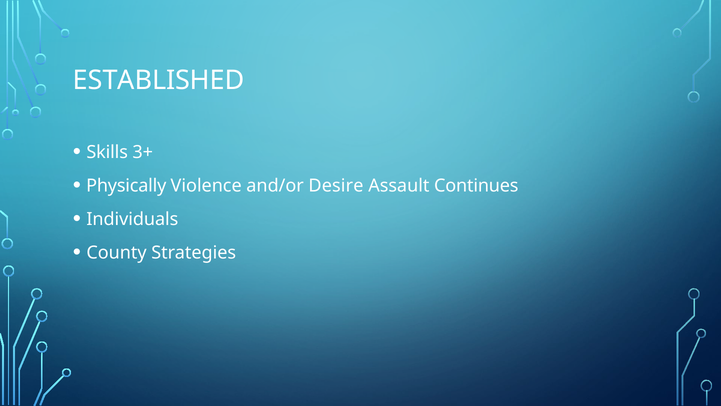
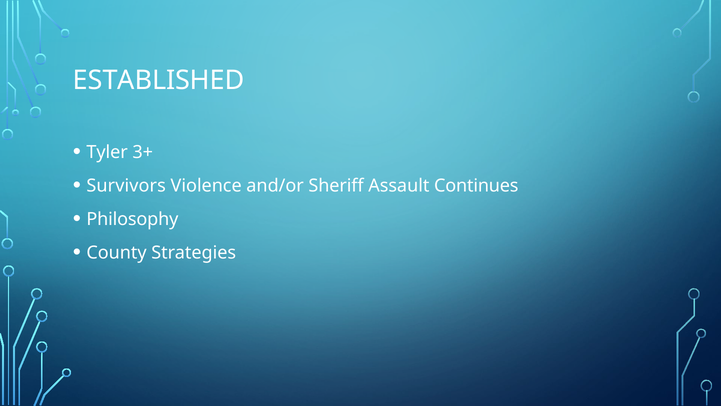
Skills: Skills -> Tyler
Physically: Physically -> Survivors
Desire: Desire -> Sheriff
Individuals: Individuals -> Philosophy
